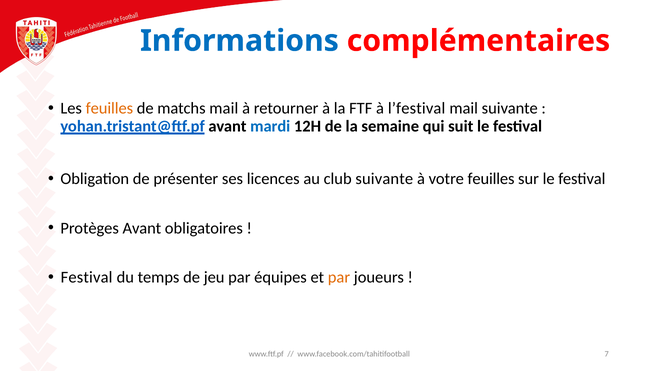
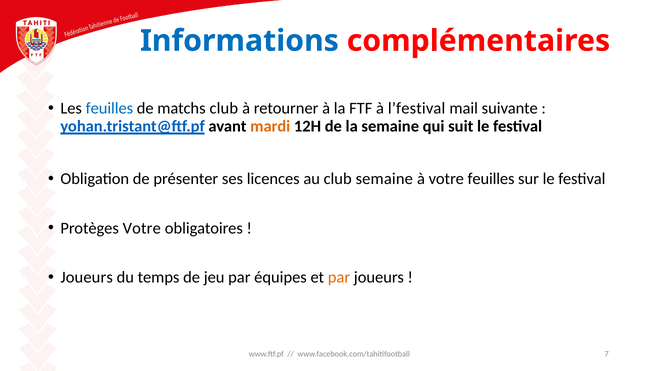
feuilles at (109, 108) colour: orange -> blue
matchs mail: mail -> club
mardi colour: blue -> orange
club suivante: suivante -> semaine
Protèges Avant: Avant -> Votre
Festival at (87, 277): Festival -> Joueurs
